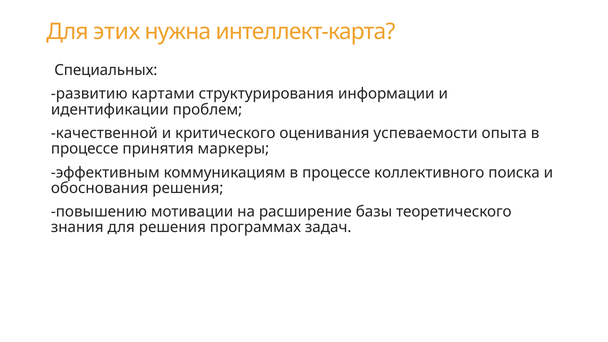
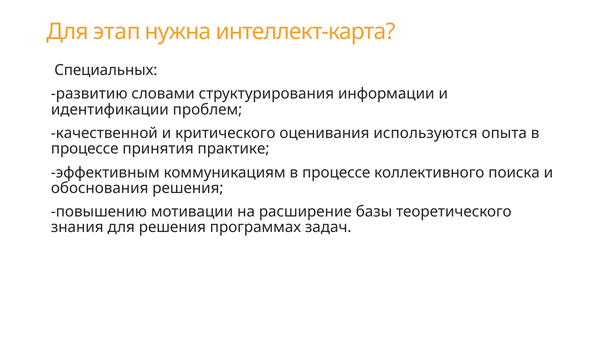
этих: этих -> этап
картами: картами -> словами
успеваемости: успеваемости -> используются
маркеры: маркеры -> практике
